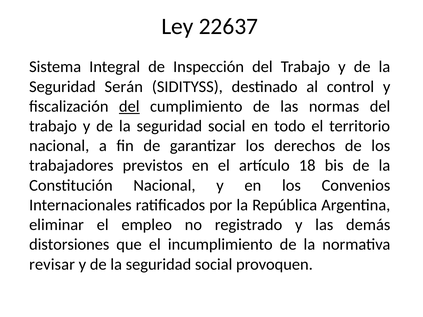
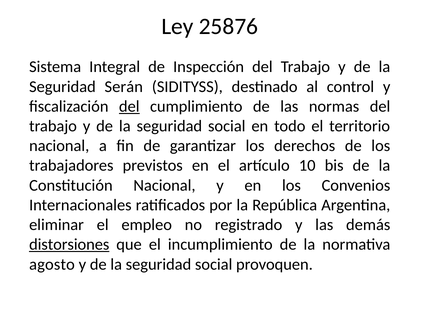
22637: 22637 -> 25876
18: 18 -> 10
distorsiones underline: none -> present
revisar: revisar -> agosto
